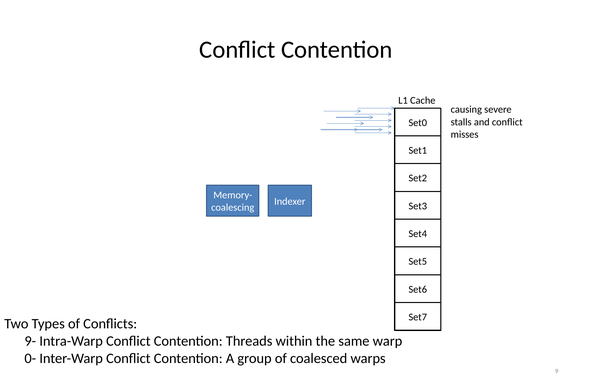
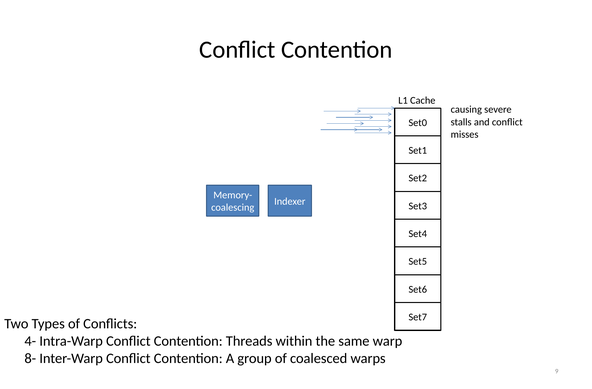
9-: 9- -> 4-
0-: 0- -> 8-
